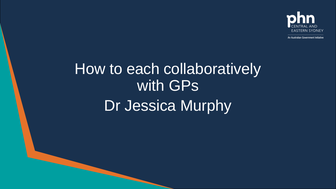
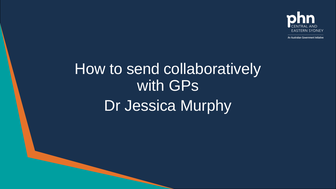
each: each -> send
